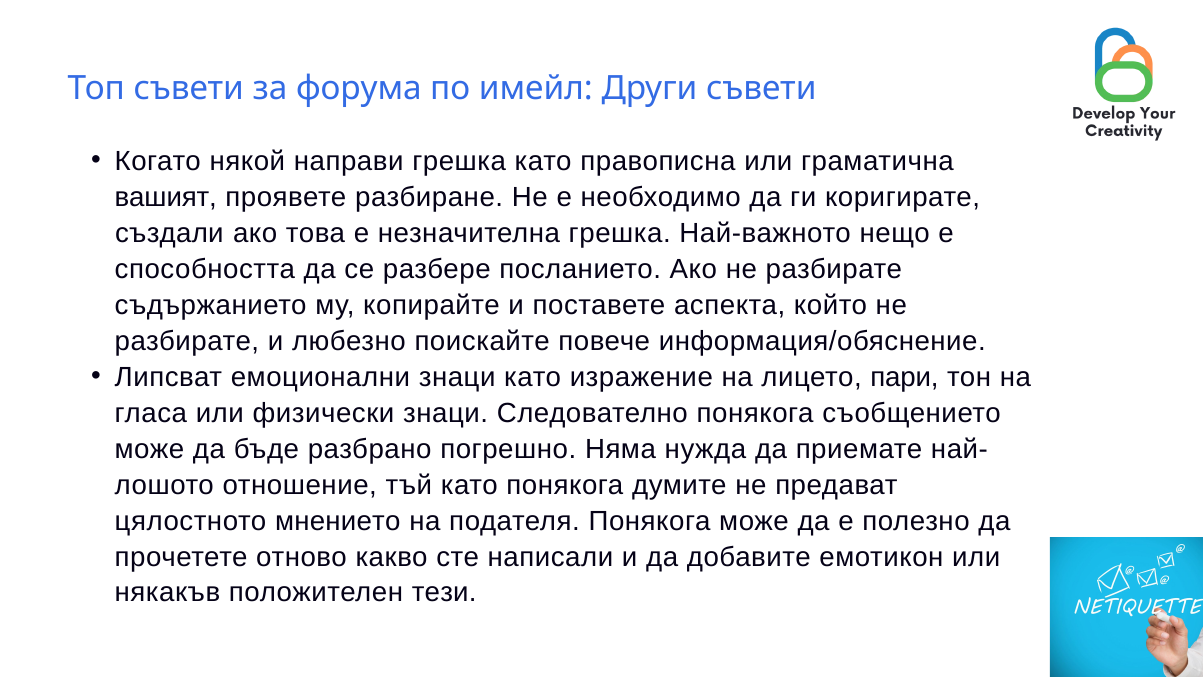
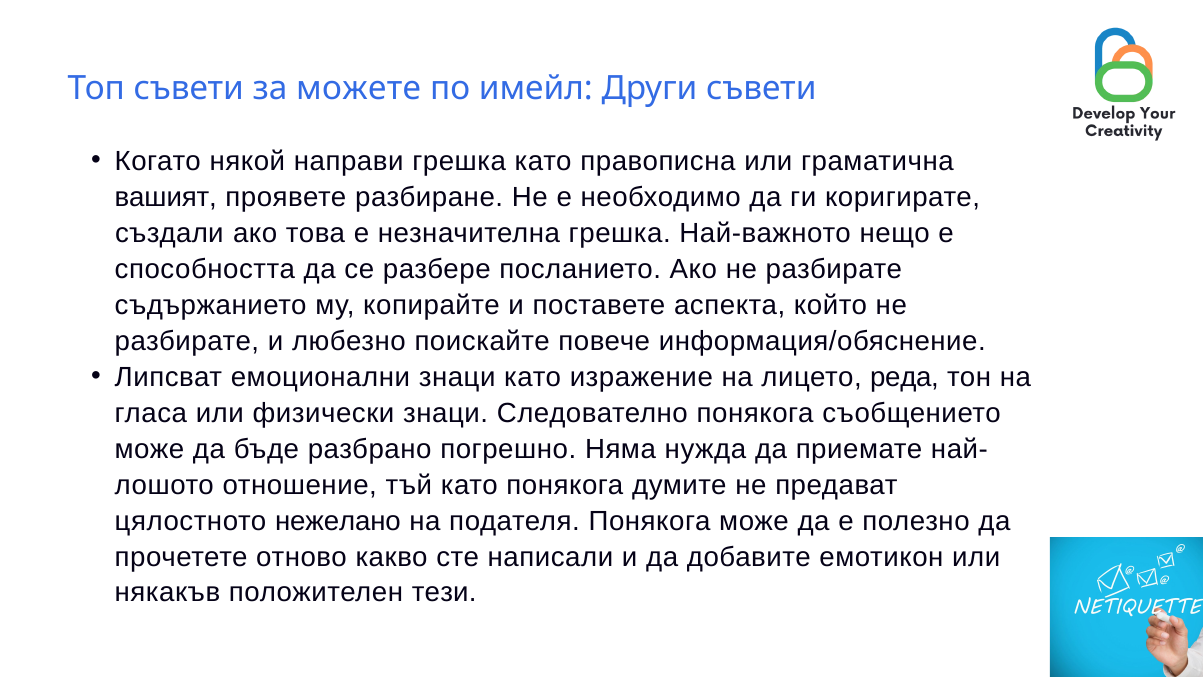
форума: форума -> можете
пари: пари -> реда
мнението: мнението -> нежелано
